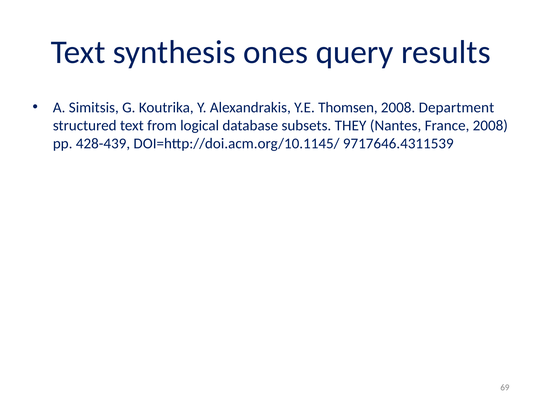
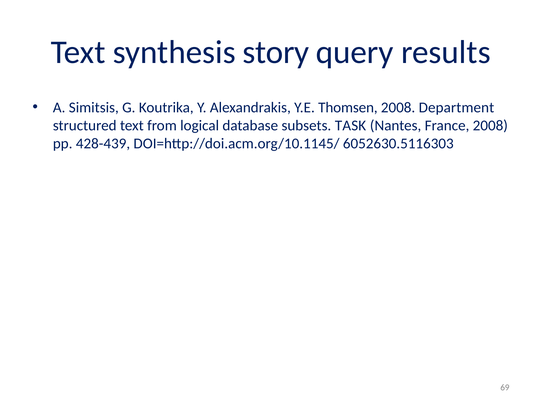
ones: ones -> story
THEY: THEY -> TASK
9717646.4311539: 9717646.4311539 -> 6052630.5116303
